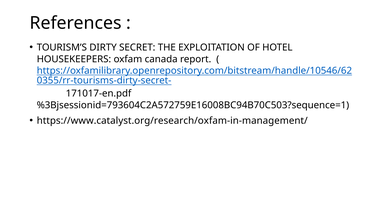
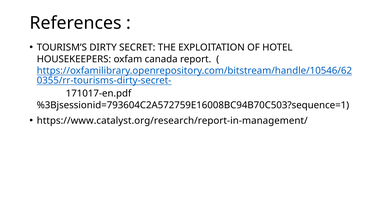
https://www.catalyst.org/research/oxfam-in-management/: https://www.catalyst.org/research/oxfam-in-management/ -> https://www.catalyst.org/research/report-in-management/
